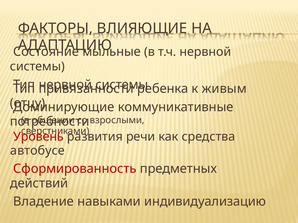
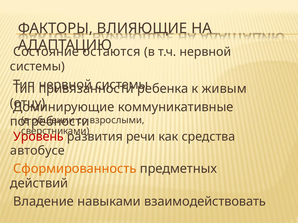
мыльные: мыльные -> остаются
Сформированность colour: red -> orange
индивидуализацию: индивидуализацию -> взаимодействовать
